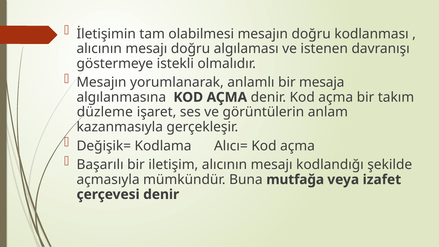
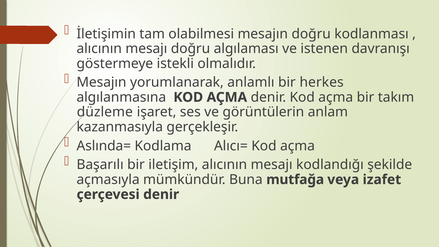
mesaja: mesaja -> herkes
Değişik=: Değişik= -> Aslında=
